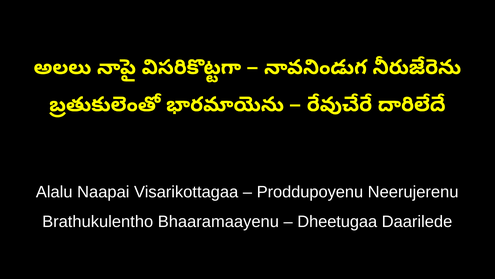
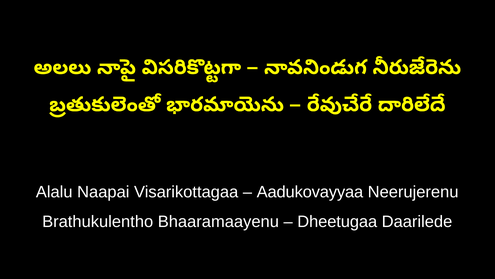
Proddupoyenu: Proddupoyenu -> Aadukovayyaa
